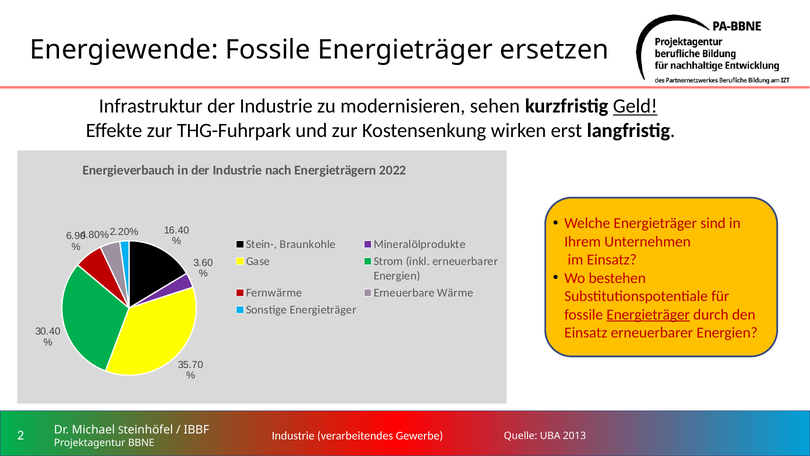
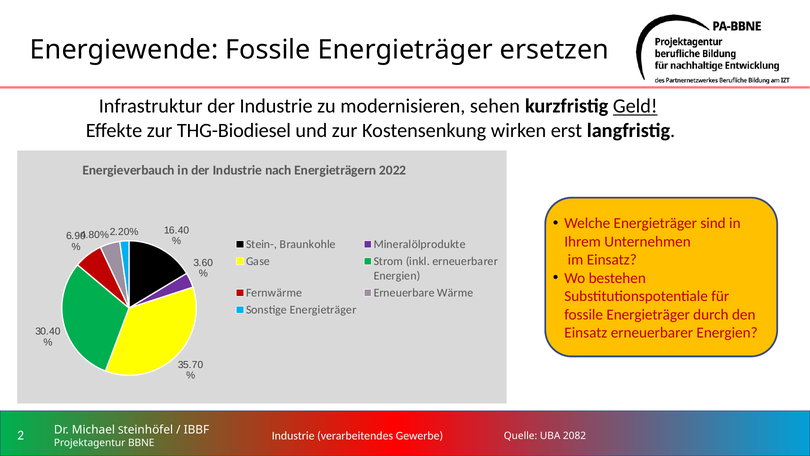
THG-Fuhrpark: THG-Fuhrpark -> THG-Biodiesel
Energieträger at (648, 314) underline: present -> none
2013: 2013 -> 2082
